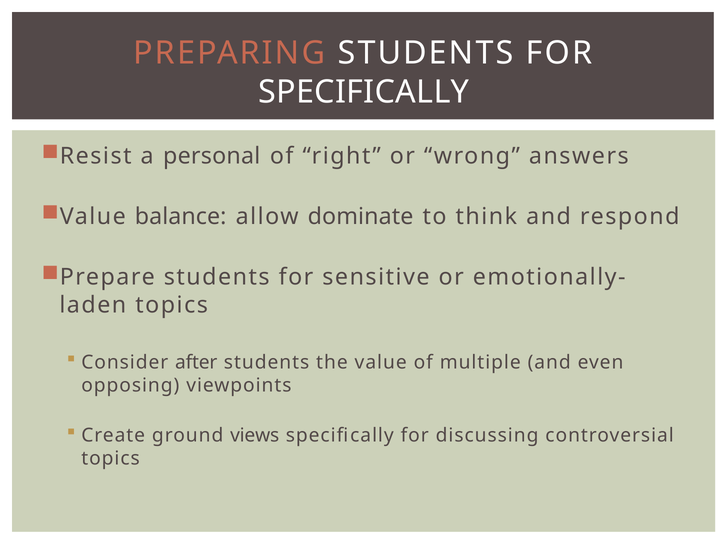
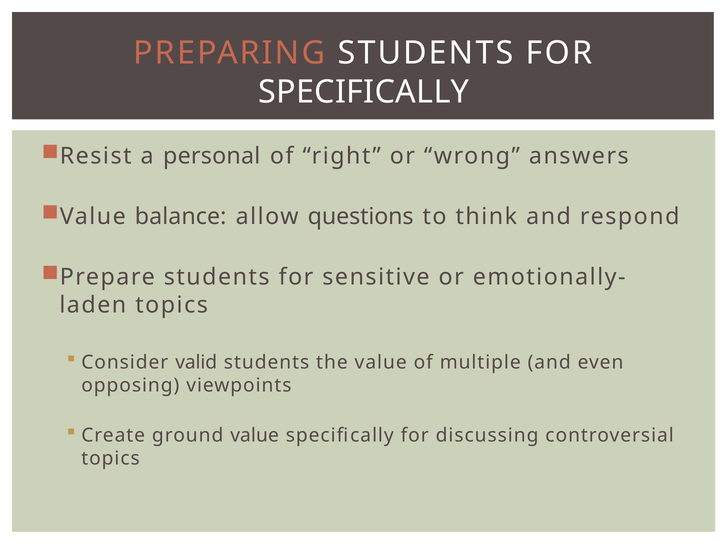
dominate: dominate -> questions
after: after -> valid
ground views: views -> value
